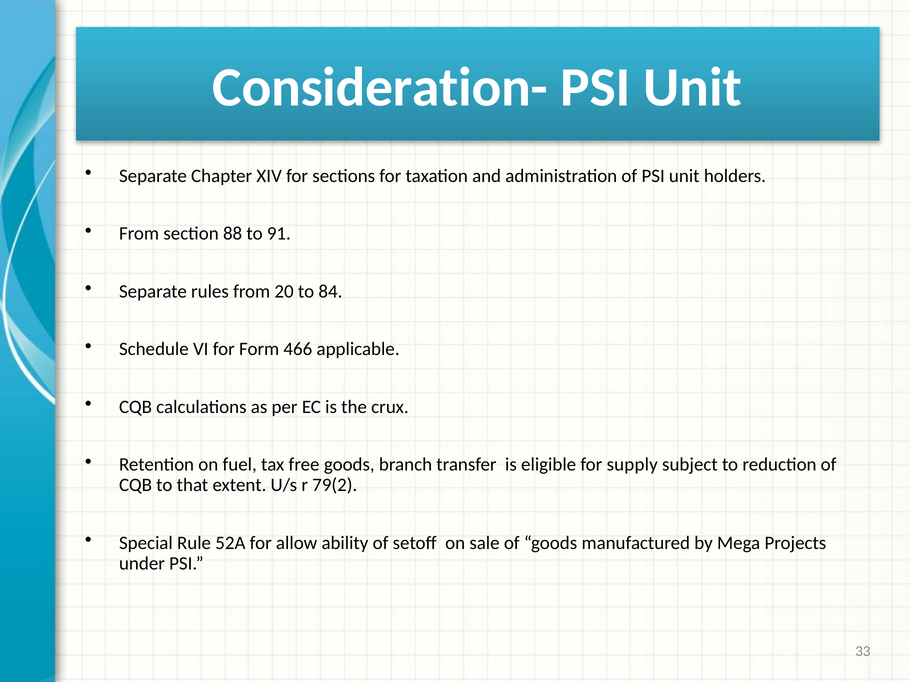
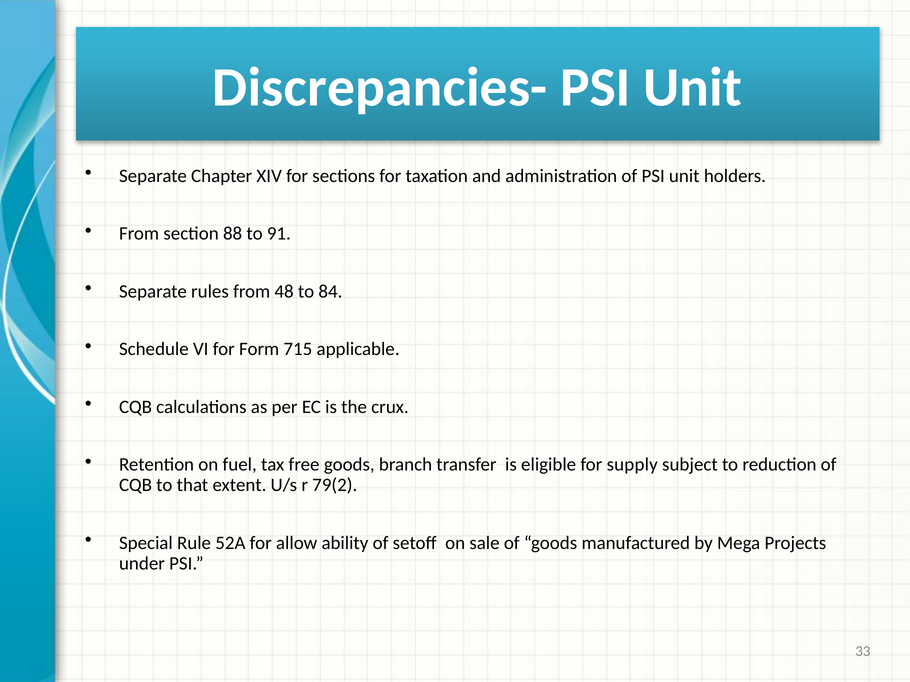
Consideration-: Consideration- -> Discrepancies-
20: 20 -> 48
466: 466 -> 715
